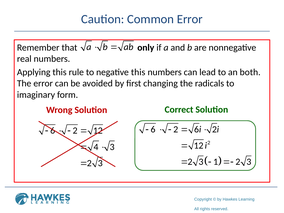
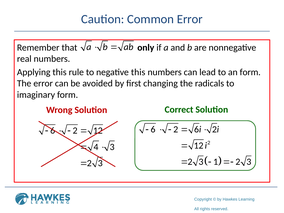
an both: both -> form
